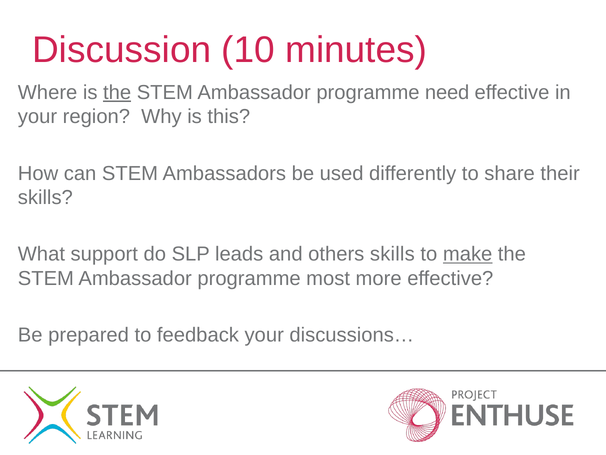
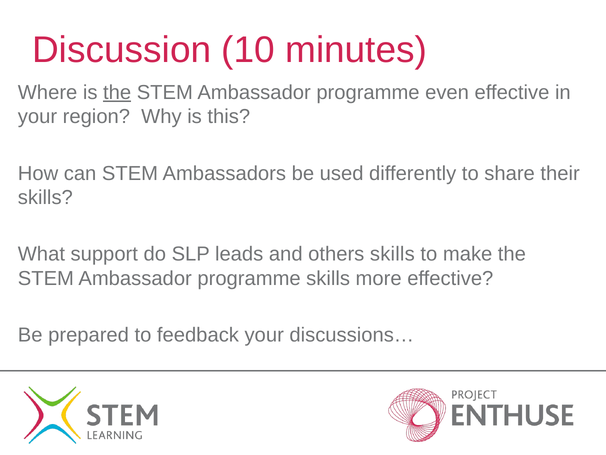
need: need -> even
make underline: present -> none
programme most: most -> skills
